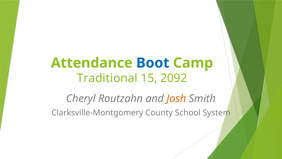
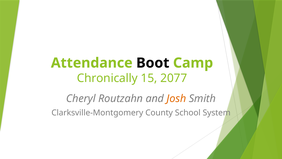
Boot colour: blue -> black
Traditional: Traditional -> Chronically
2092: 2092 -> 2077
